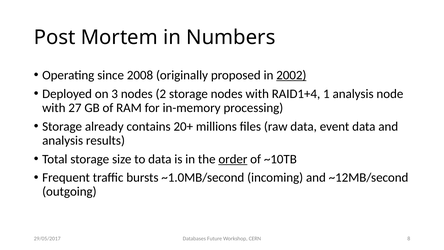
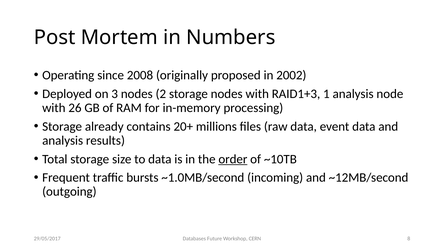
2002 underline: present -> none
RAID1+4: RAID1+4 -> RAID1+3
27: 27 -> 26
